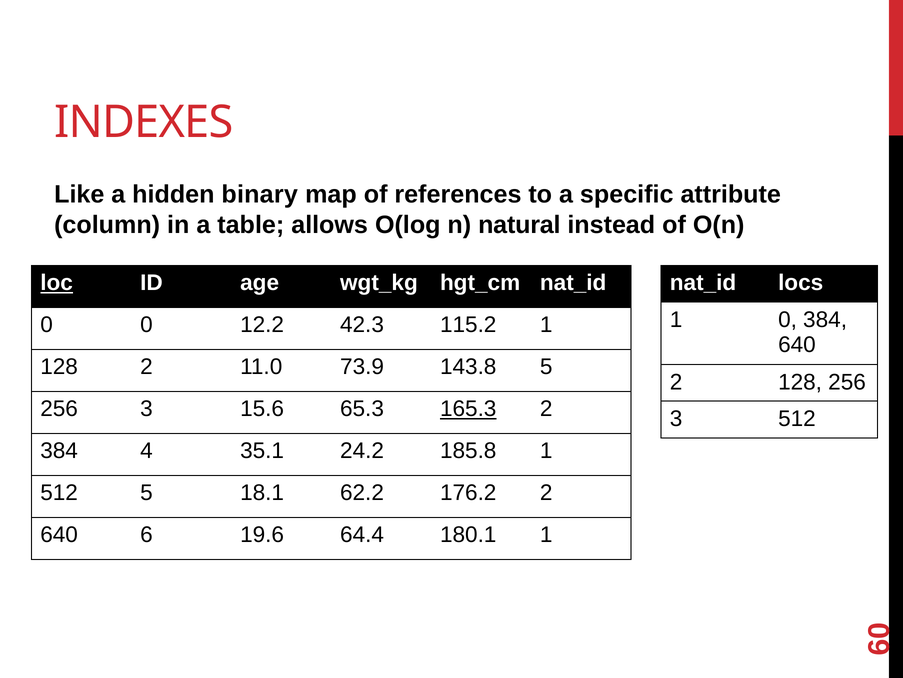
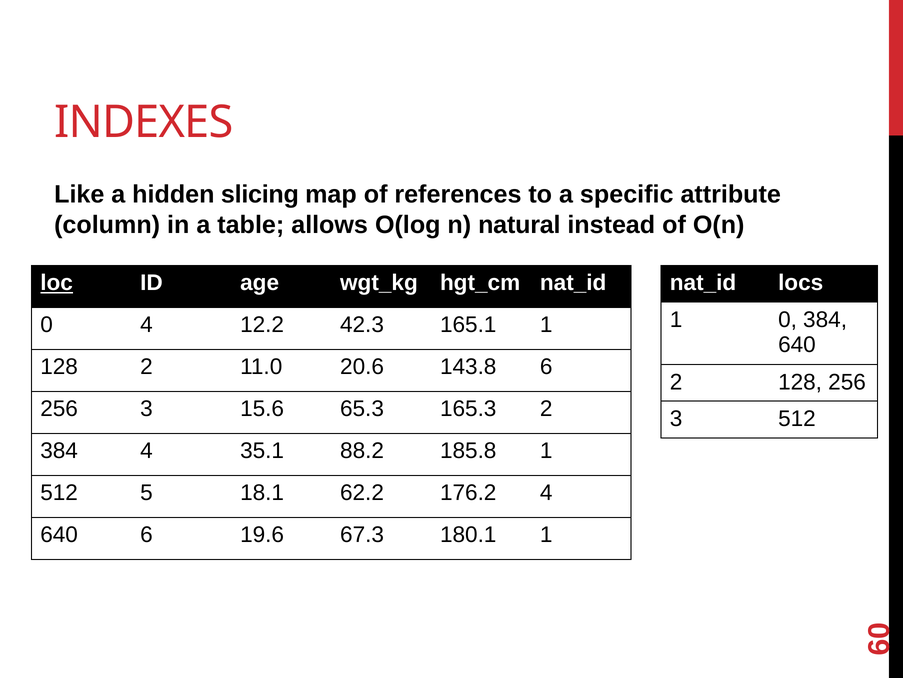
binary: binary -> slicing
0 0: 0 -> 4
115.2: 115.2 -> 165.1
73.9: 73.9 -> 20.6
143.8 5: 5 -> 6
165.3 underline: present -> none
24.2: 24.2 -> 88.2
176.2 2: 2 -> 4
64.4: 64.4 -> 67.3
